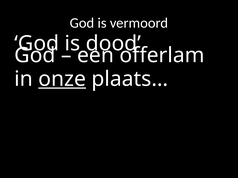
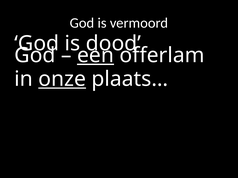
een underline: none -> present
